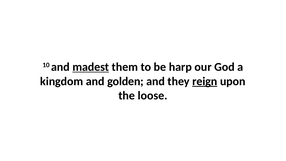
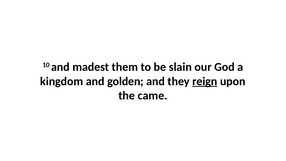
madest underline: present -> none
harp: harp -> slain
loose: loose -> came
